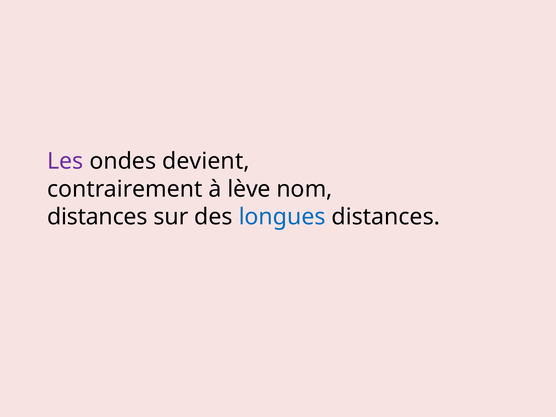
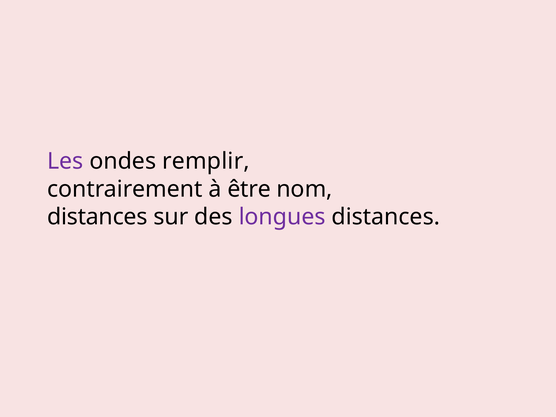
devient: devient -> remplir
lève: lève -> être
longues colour: blue -> purple
